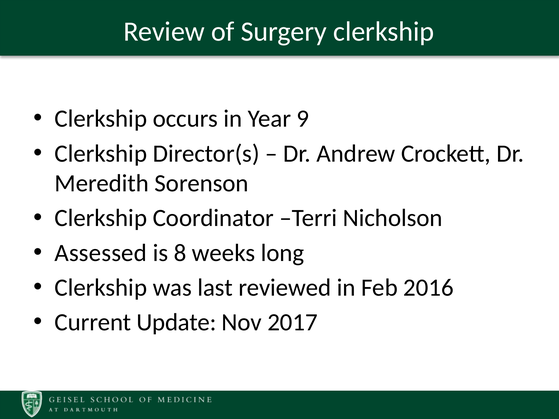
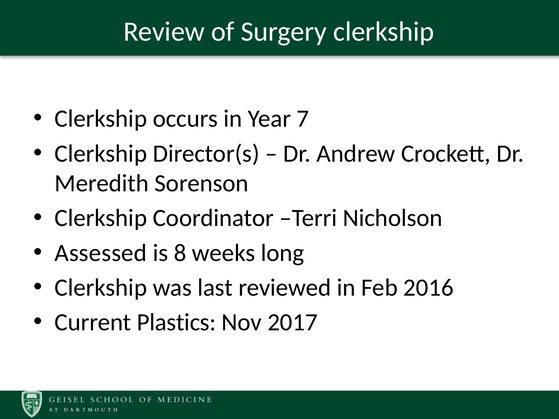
9: 9 -> 7
Update: Update -> Plastics
